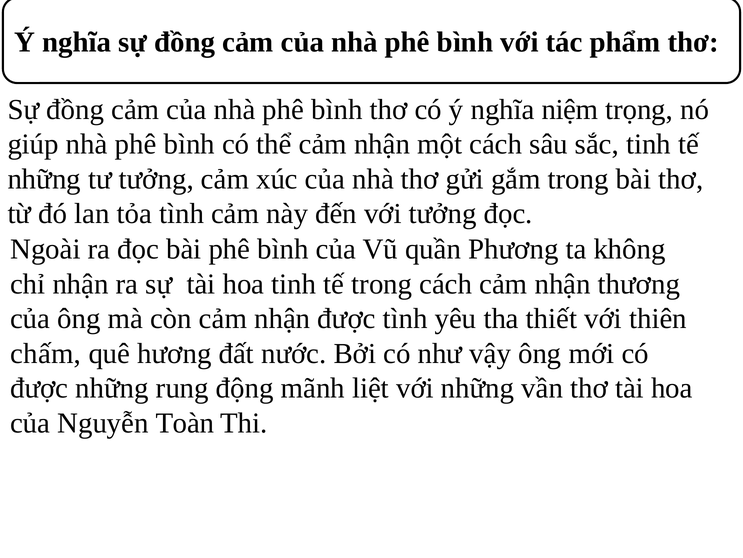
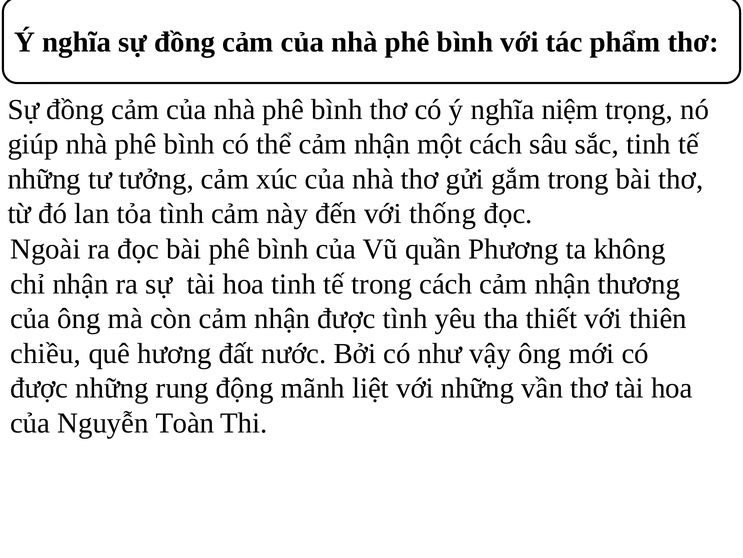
với tưởng: tưởng -> thống
chấm: chấm -> chiều
